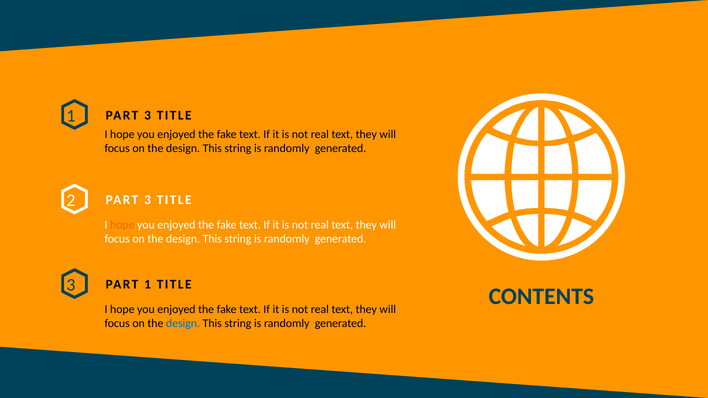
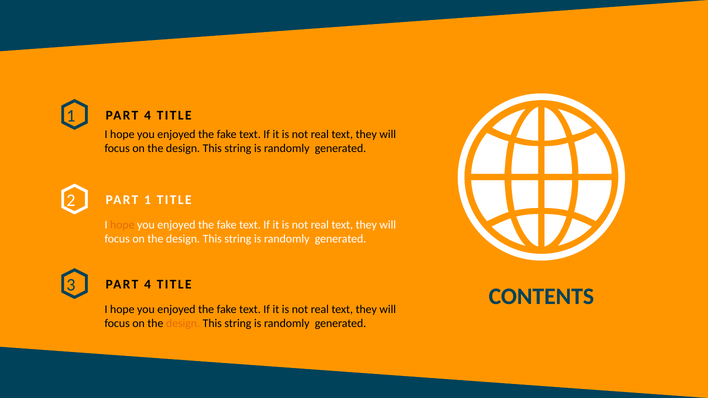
3 at (148, 115): 3 -> 4
3 at (148, 200): 3 -> 1
1 at (148, 285): 1 -> 4
design at (183, 324) colour: blue -> orange
